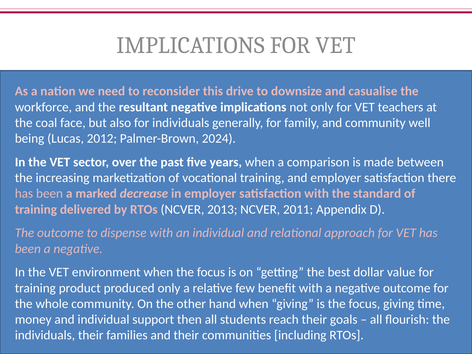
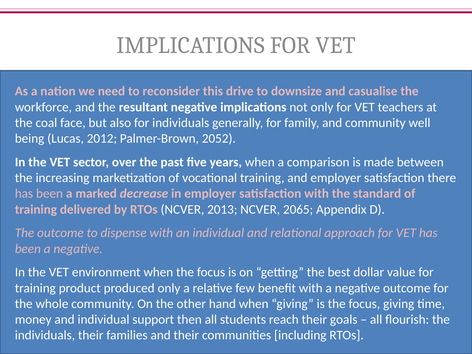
2024: 2024 -> 2052
2011: 2011 -> 2065
